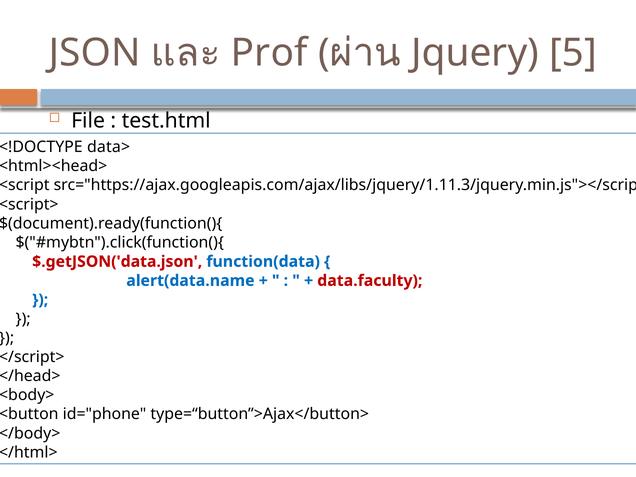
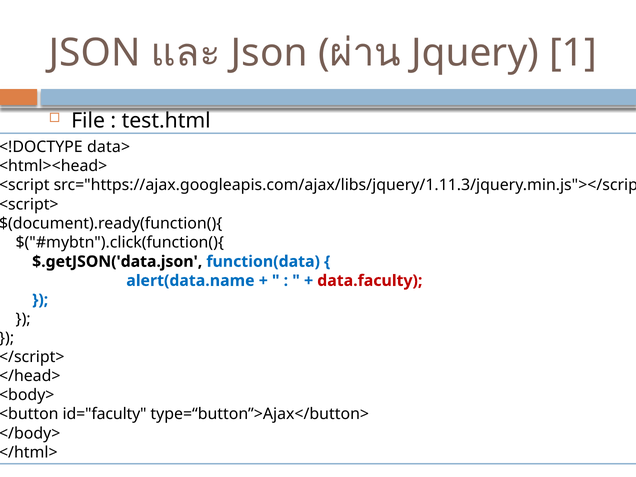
Prof at (269, 53): Prof -> Json
5: 5 -> 1
$.getJSON('data.json colour: red -> black
id="phone: id="phone -> id="faculty
